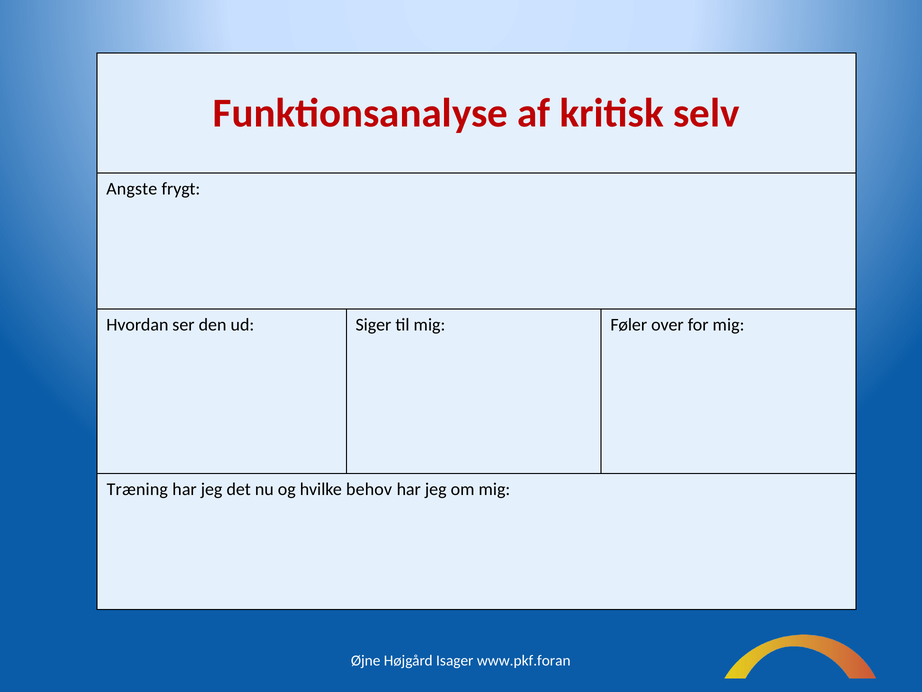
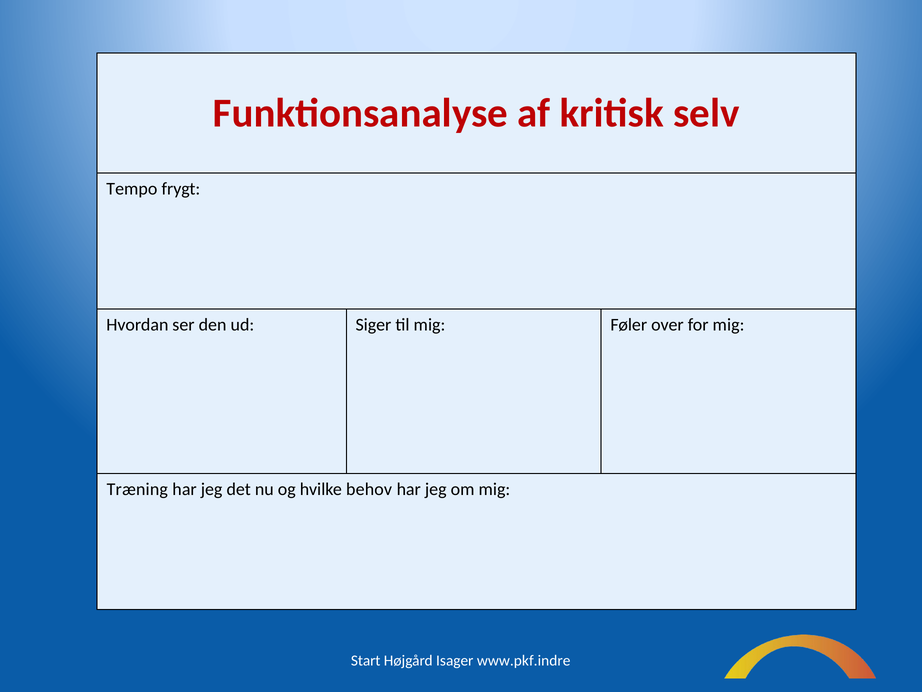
Angste: Angste -> Tempo
Øjne: Øjne -> Start
www.pkf.foran: www.pkf.foran -> www.pkf.indre
